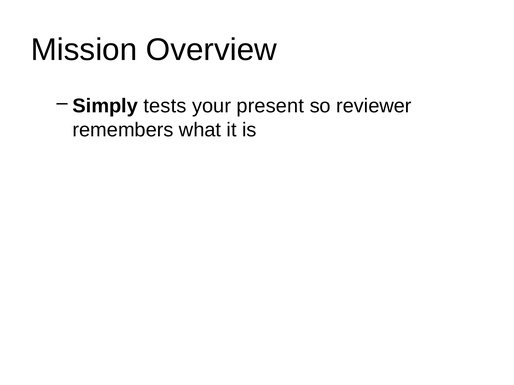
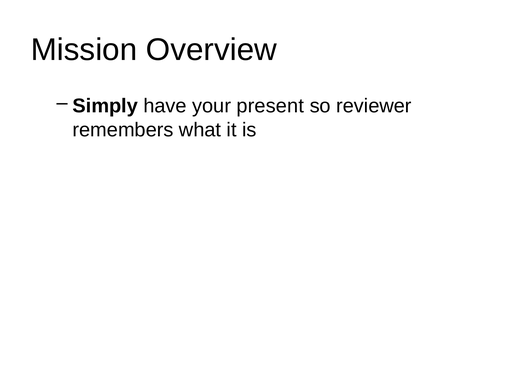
tests: tests -> have
